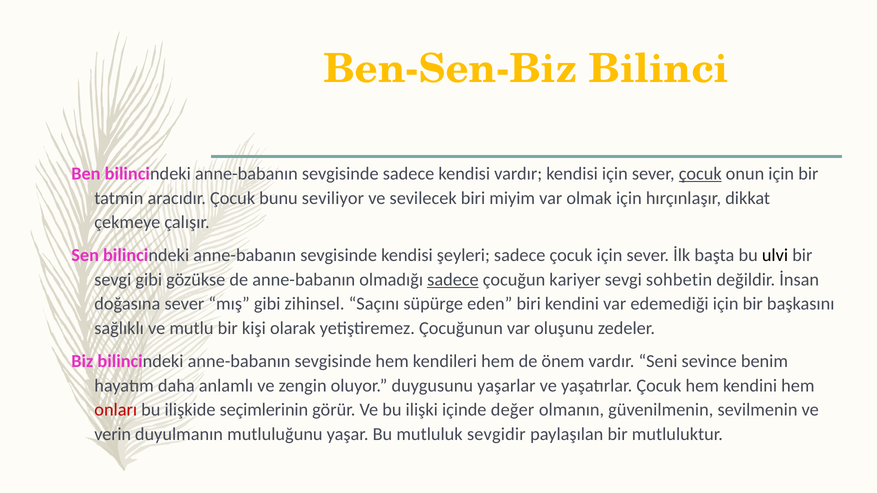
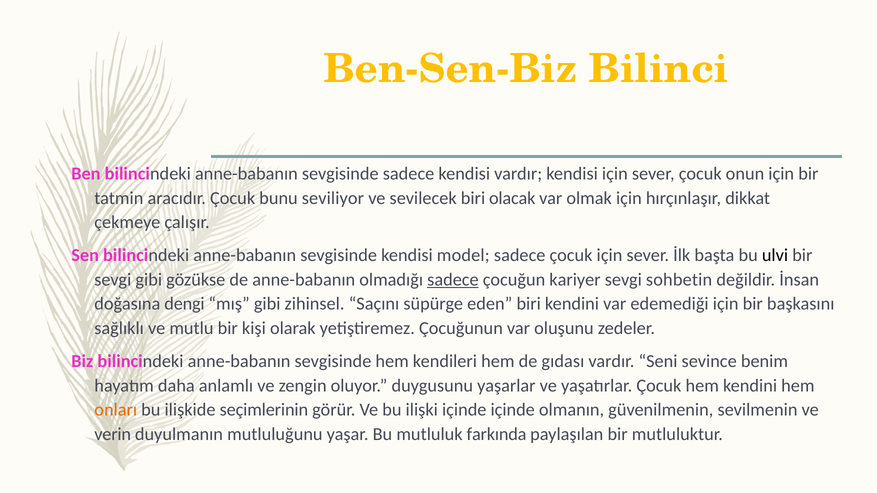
çocuk at (700, 174) underline: present -> none
miyim: miyim -> olacak
şeyleri: şeyleri -> model
doğasına sever: sever -> dengi
önem: önem -> gıdası
onları colour: red -> orange
içinde değer: değer -> içinde
sevgidir: sevgidir -> farkında
